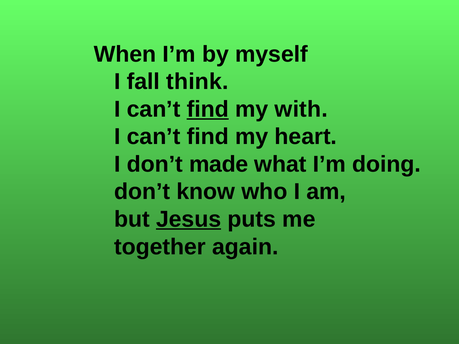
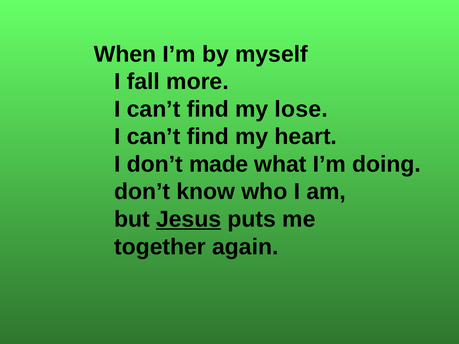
think: think -> more
find at (208, 109) underline: present -> none
with: with -> lose
